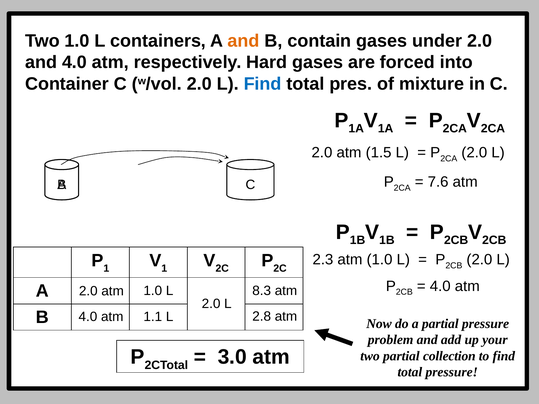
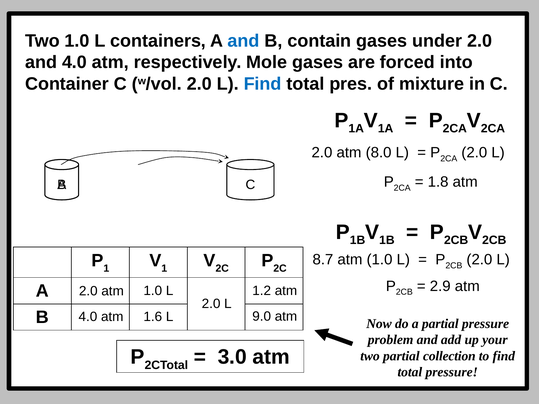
and at (244, 41) colour: orange -> blue
Hard: Hard -> Mole
1.5: 1.5 -> 8.0
7.6: 7.6 -> 1.8
2.3: 2.3 -> 8.7
4.0 at (440, 286): 4.0 -> 2.9
8.3: 8.3 -> 1.2
2.8: 2.8 -> 9.0
1.1: 1.1 -> 1.6
